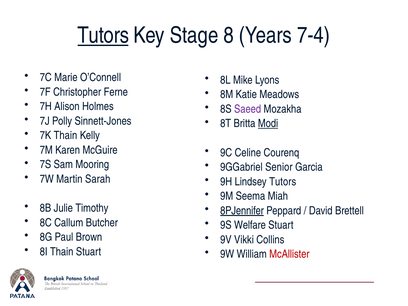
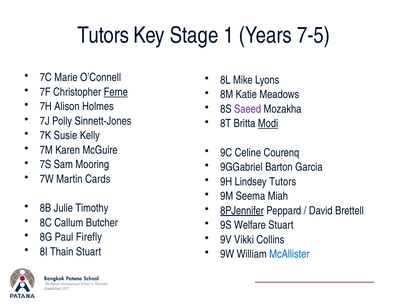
Tutors at (103, 36) underline: present -> none
8: 8 -> 1
7-4: 7-4 -> 7-5
Ferne underline: none -> present
7K Thain: Thain -> Susie
Senior: Senior -> Barton
Sarah: Sarah -> Cards
Brown: Brown -> Firefly
McAllister colour: red -> blue
